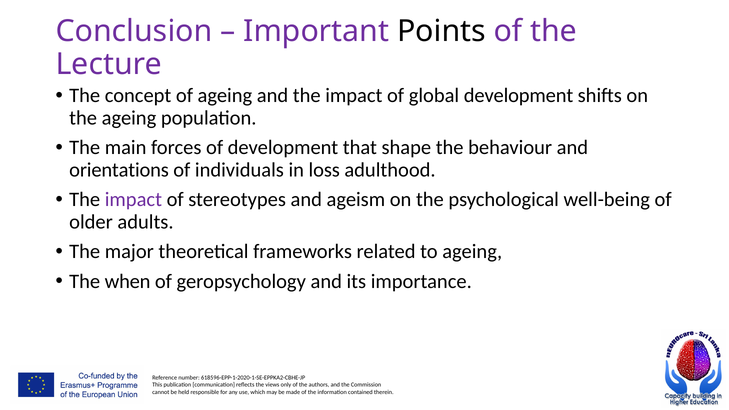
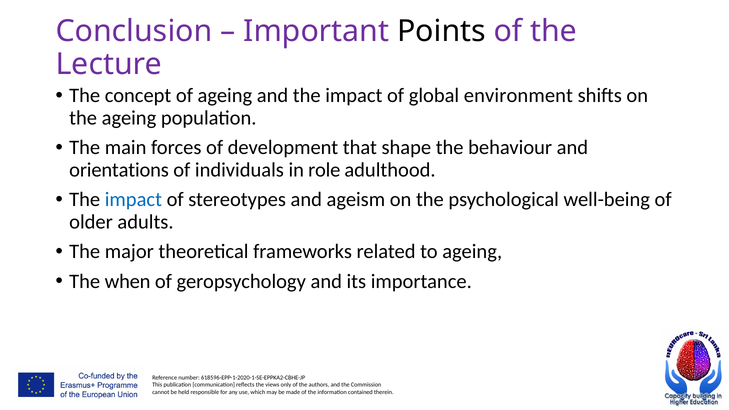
global development: development -> environment
loss: loss -> role
impact at (133, 200) colour: purple -> blue
